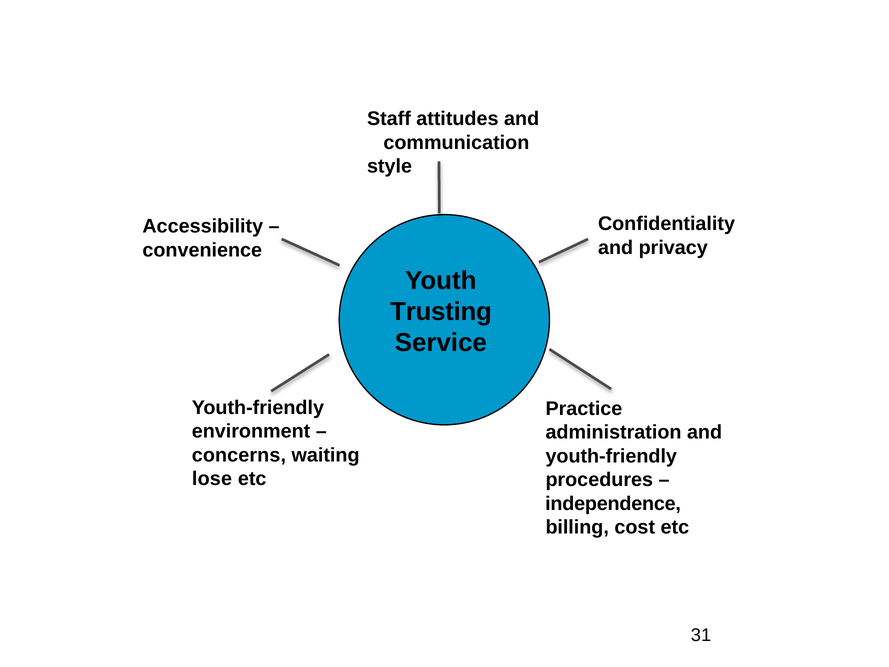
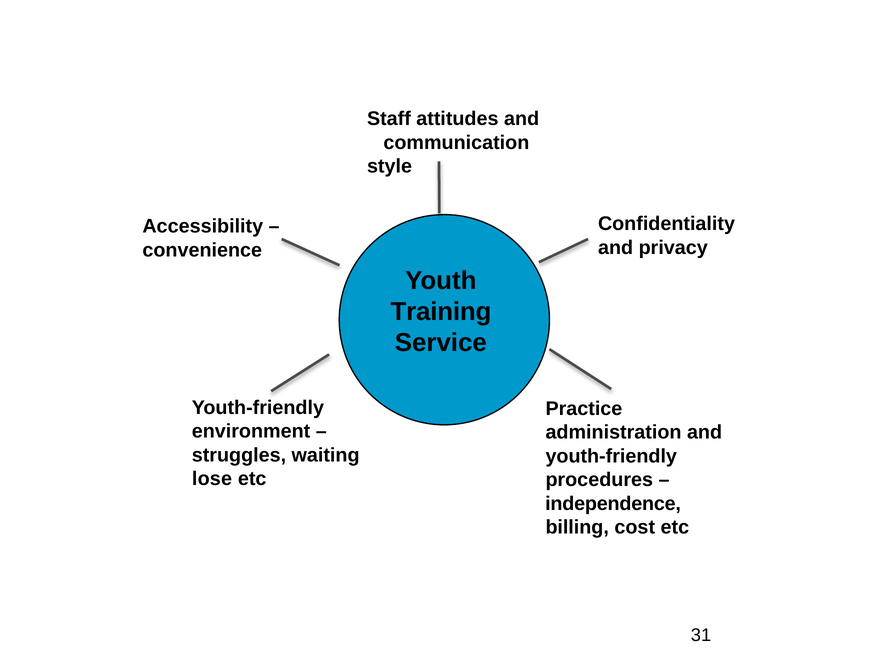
Trusting: Trusting -> Training
concerns: concerns -> struggles
